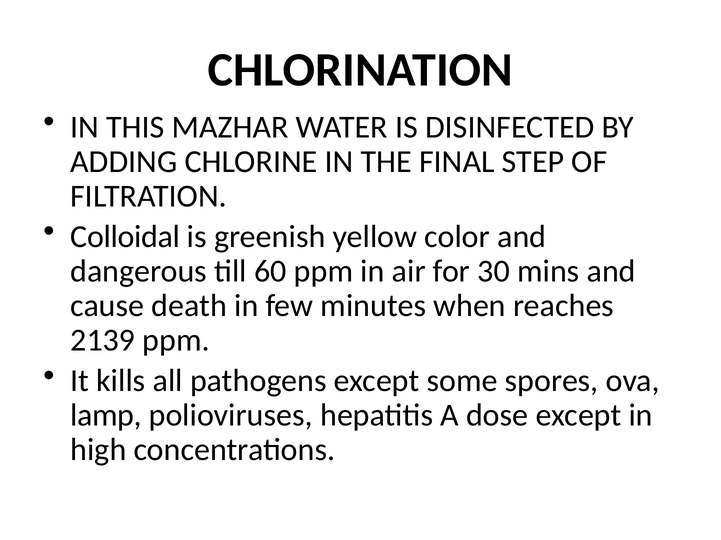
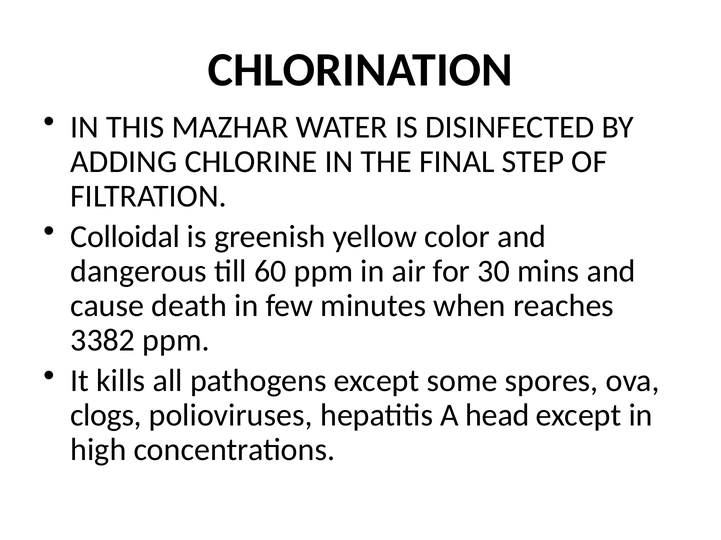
2139: 2139 -> 3382
lamp: lamp -> clogs
dose: dose -> head
